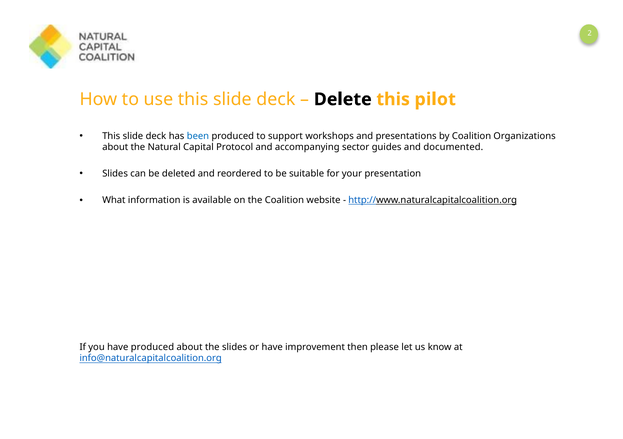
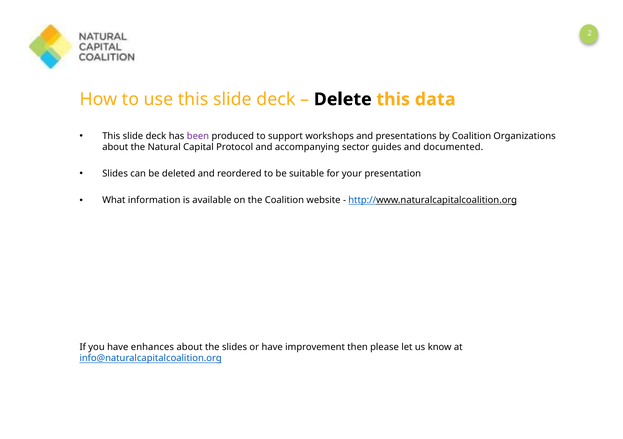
pilot: pilot -> data
been colour: blue -> purple
have produced: produced -> enhances
